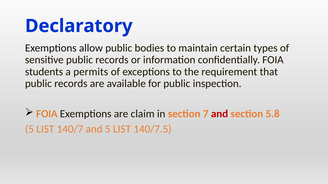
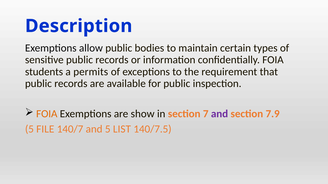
Declaratory: Declaratory -> Description
claim: claim -> show
and at (220, 114) colour: red -> purple
5.8: 5.8 -> 7.9
LIST at (45, 129): LIST -> FILE
